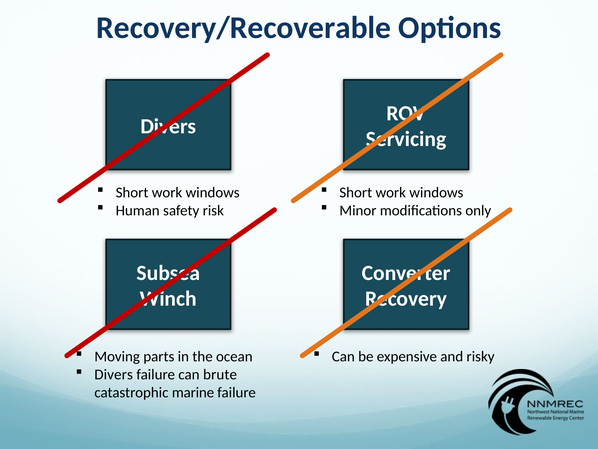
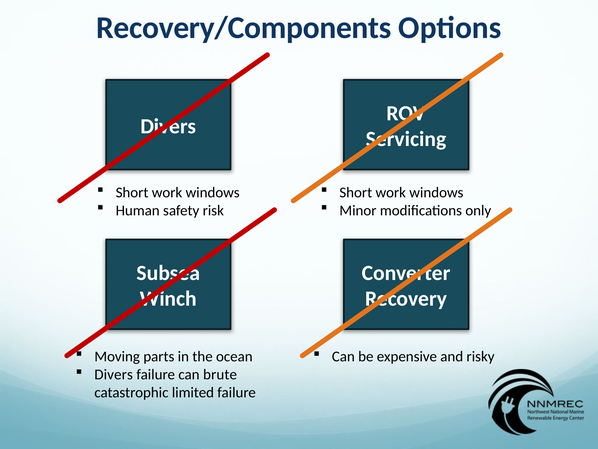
Recovery/Recoverable: Recovery/Recoverable -> Recovery/Components
marine: marine -> limited
